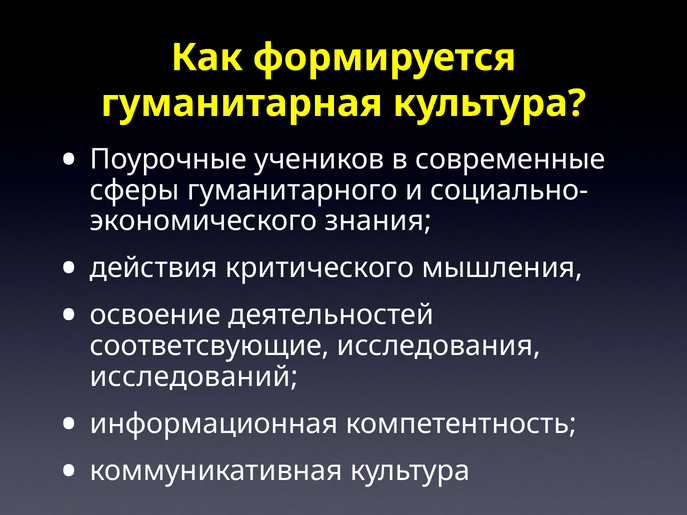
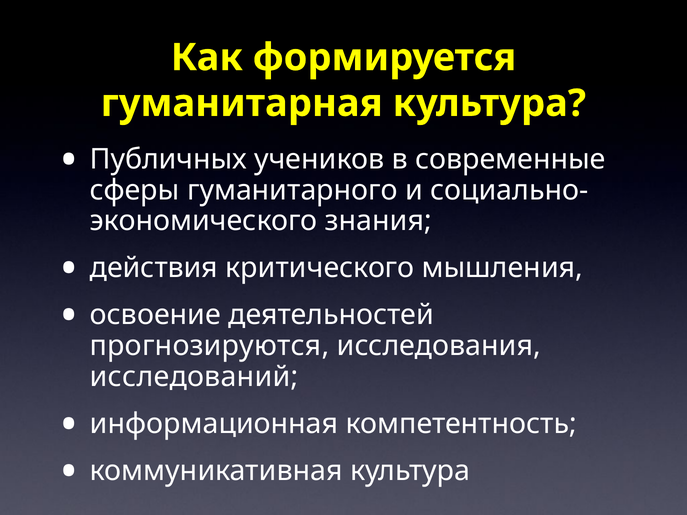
Поурочные: Поурочные -> Публичных
соответсвующие: соответсвующие -> прогнозируются
